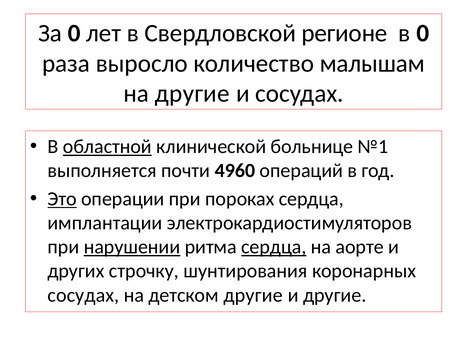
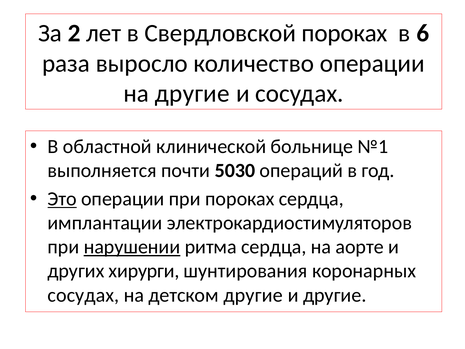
За 0: 0 -> 2
Свердловской регионе: регионе -> пороках
в 0: 0 -> 6
количество малышам: малышам -> операции
областной underline: present -> none
4960: 4960 -> 5030
сердца at (274, 247) underline: present -> none
строчку: строчку -> хирурги
